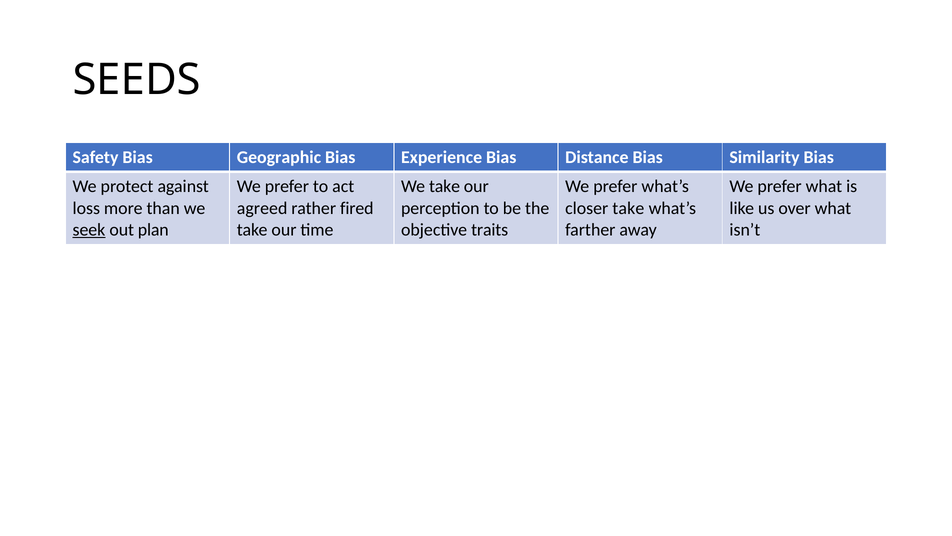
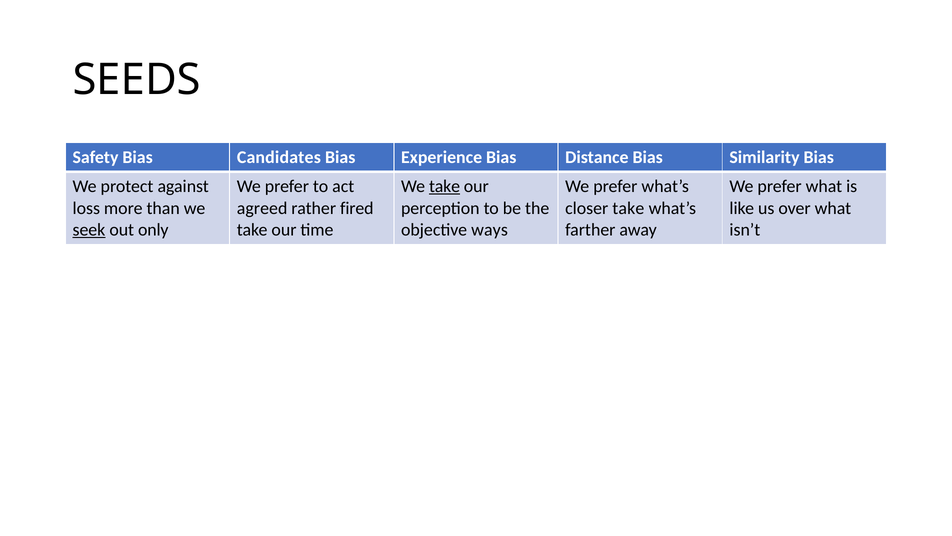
Geographic: Geographic -> Candidates
take at (445, 186) underline: none -> present
plan: plan -> only
traits: traits -> ways
